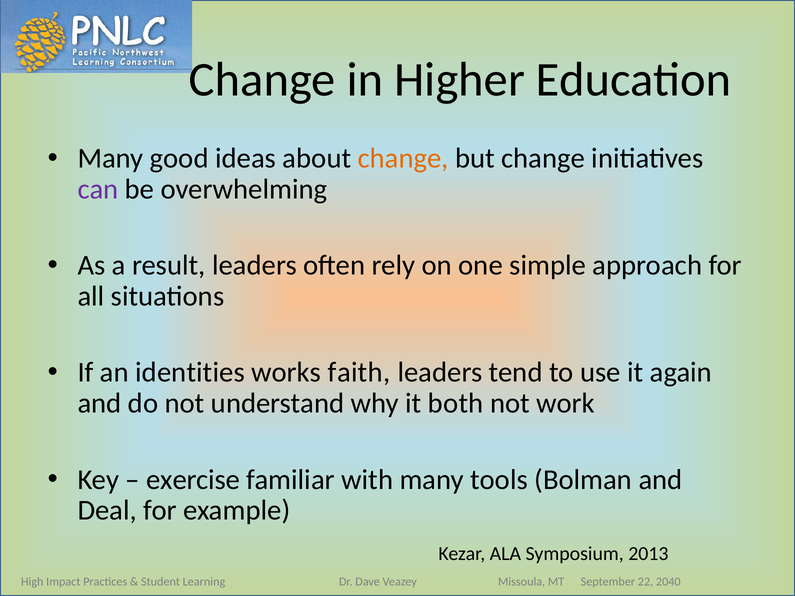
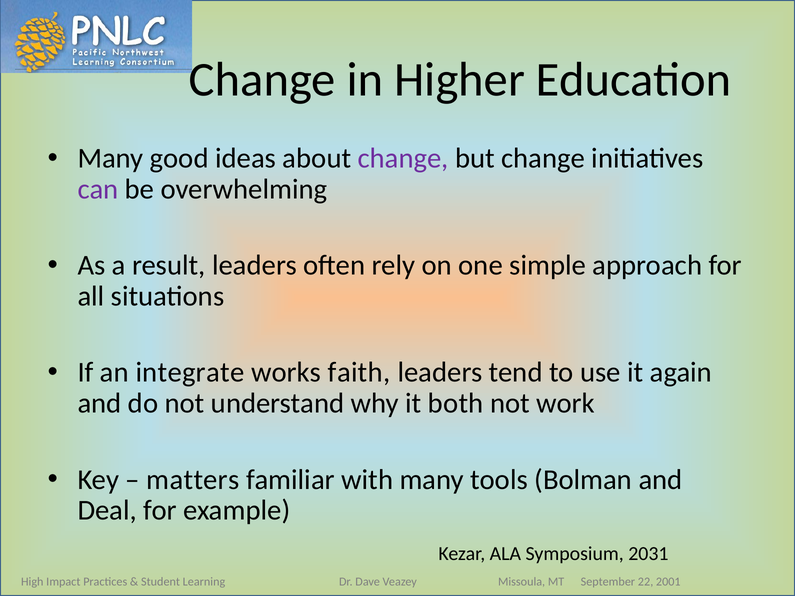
change at (403, 158) colour: orange -> purple
identities: identities -> integrate
exercise: exercise -> matters
2013: 2013 -> 2031
2040: 2040 -> 2001
